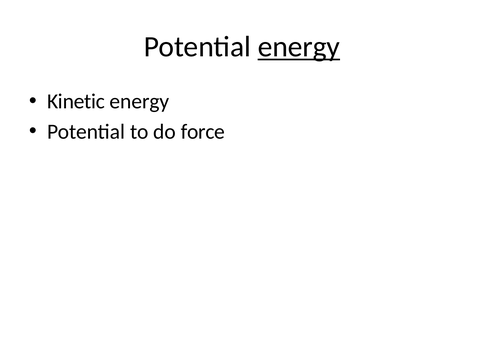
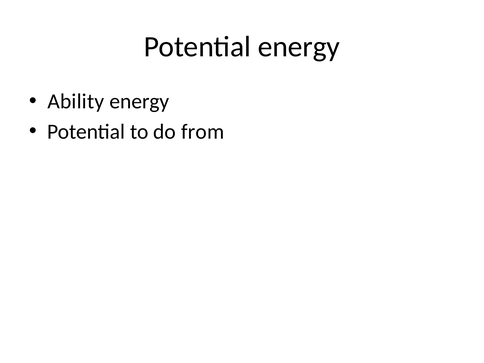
energy at (299, 47) underline: present -> none
Kinetic: Kinetic -> Ability
force: force -> from
